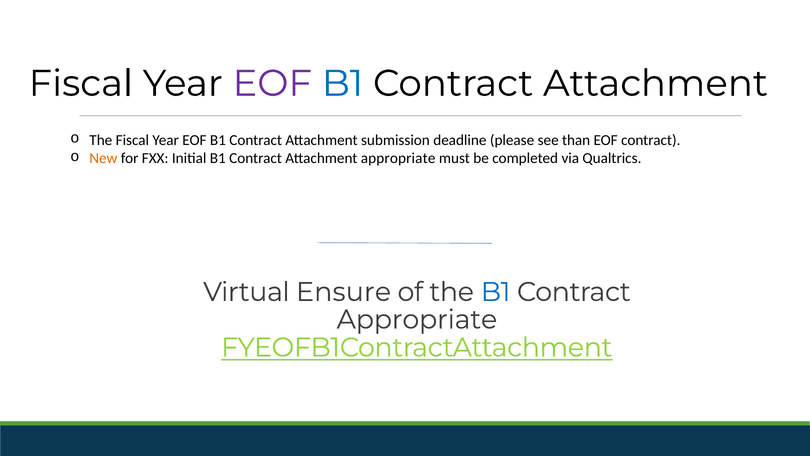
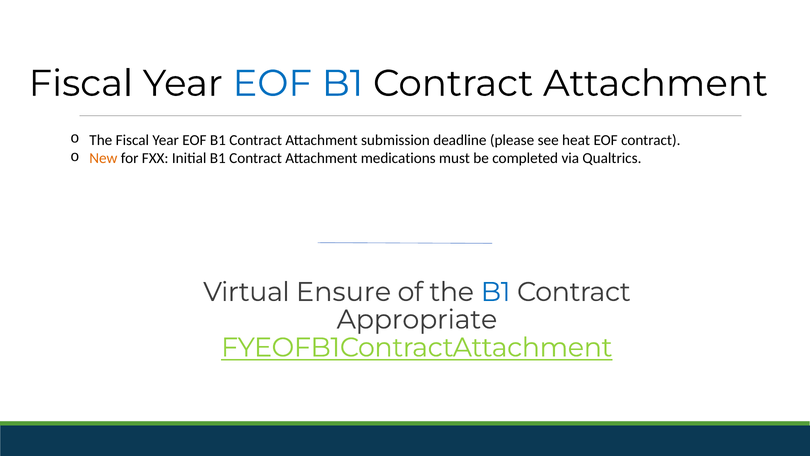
EOF at (272, 83) colour: purple -> blue
than: than -> heat
Attachment appropriate: appropriate -> medications
